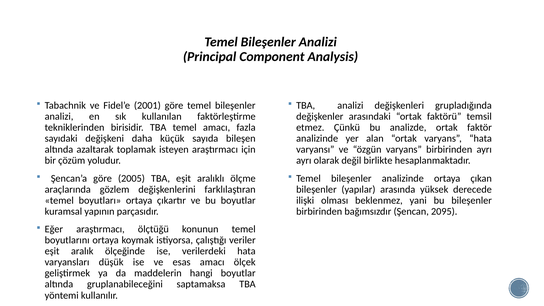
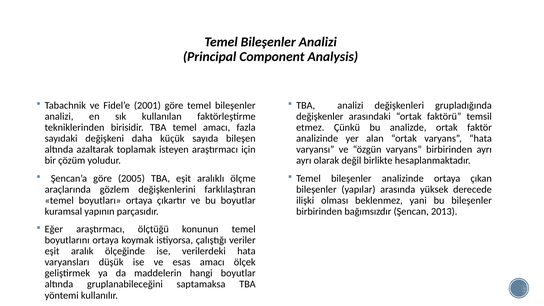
2095: 2095 -> 2013
